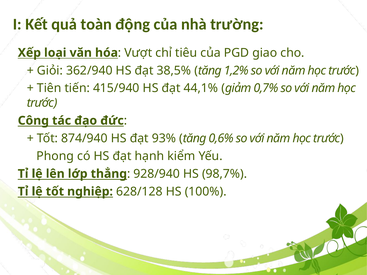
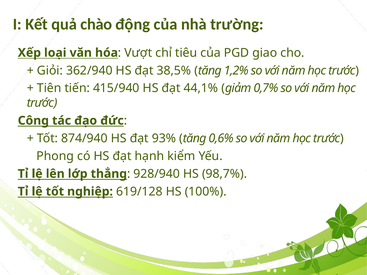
toàn: toàn -> chào
628/128: 628/128 -> 619/128
